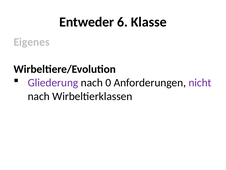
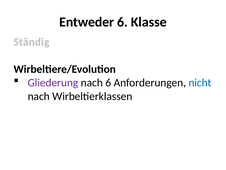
Eigenes: Eigenes -> Ständig
nach 0: 0 -> 6
nicht colour: purple -> blue
